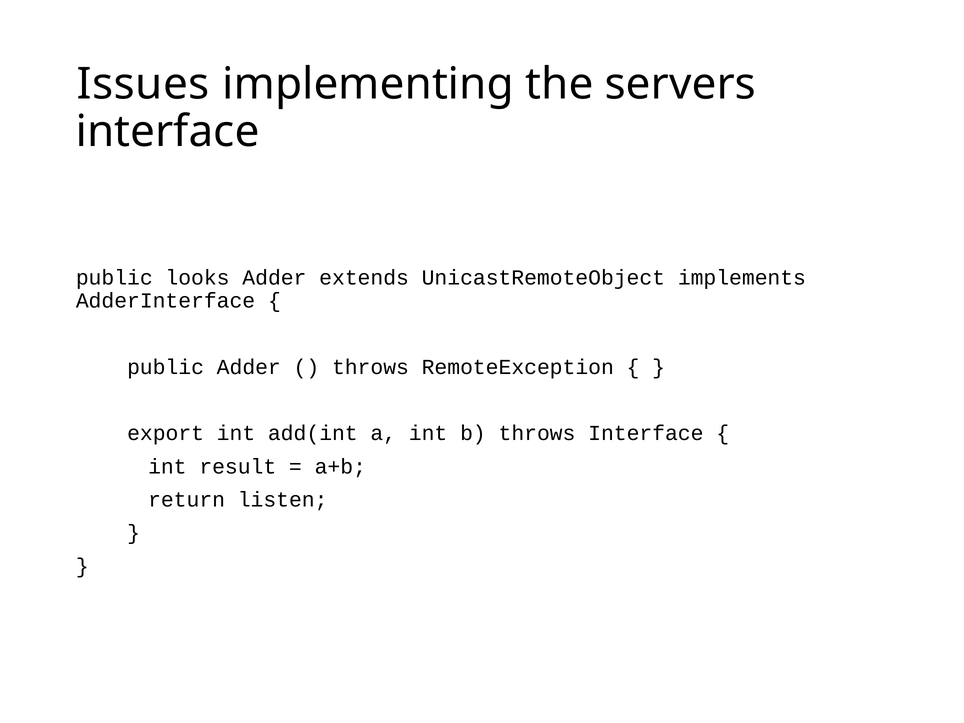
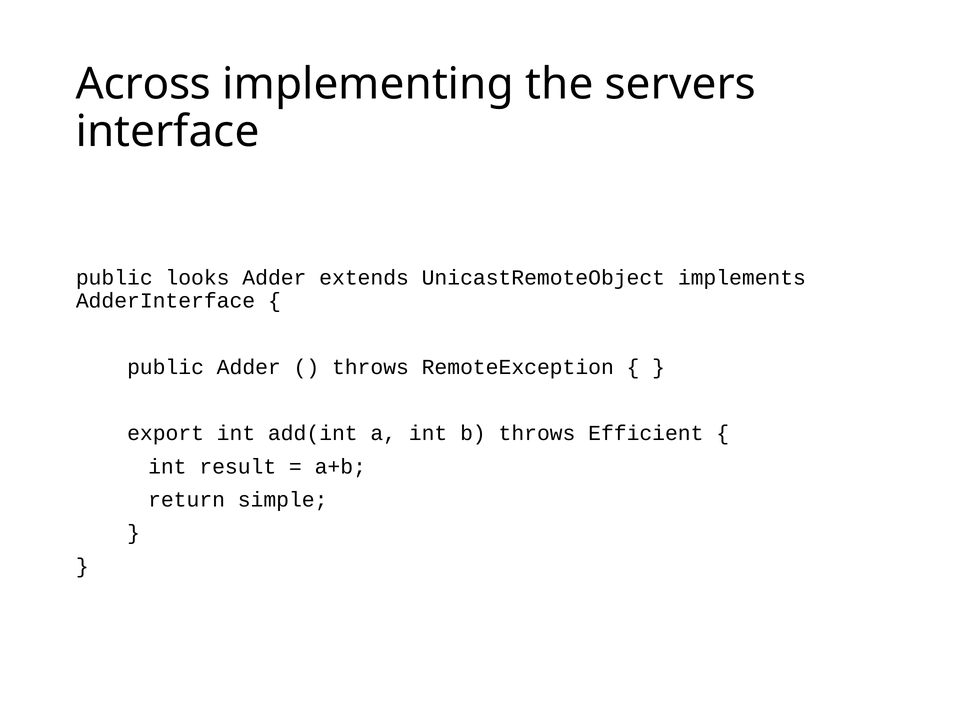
Issues: Issues -> Across
throws Interface: Interface -> Efficient
listen: listen -> simple
